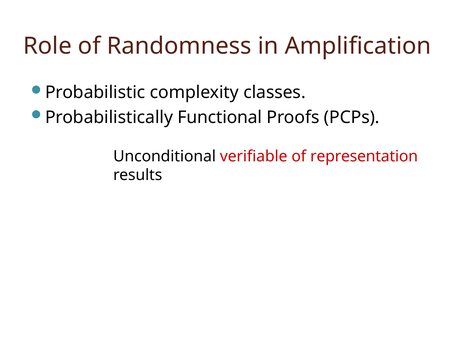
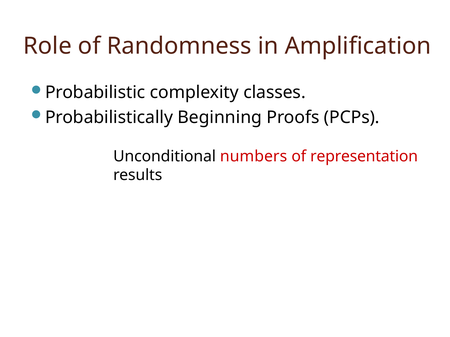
Functional: Functional -> Beginning
verifiable: verifiable -> numbers
